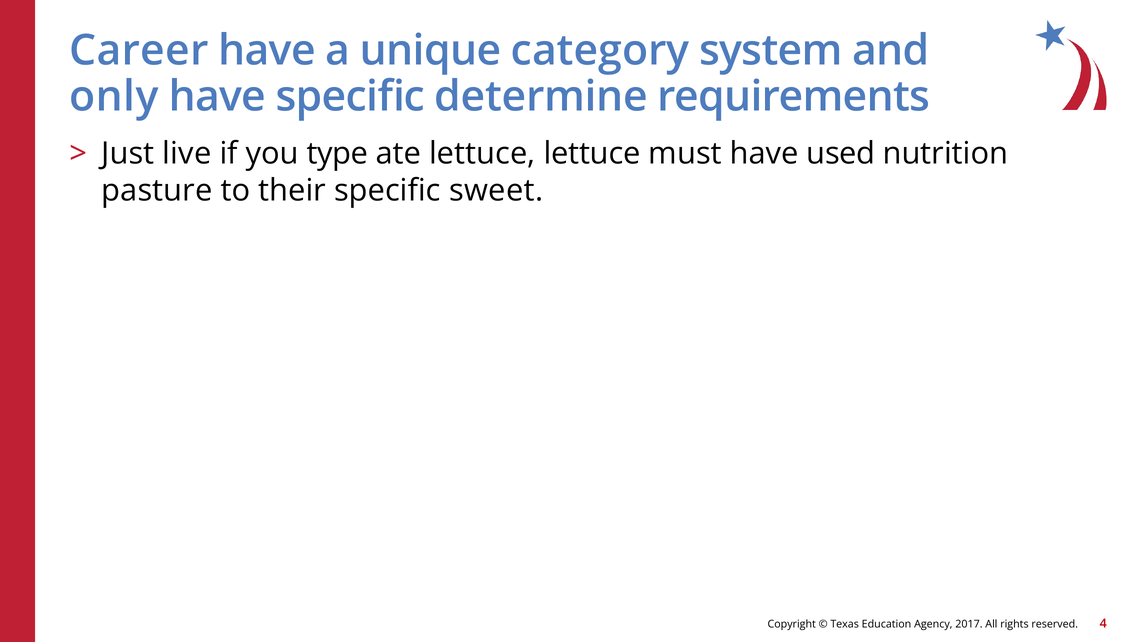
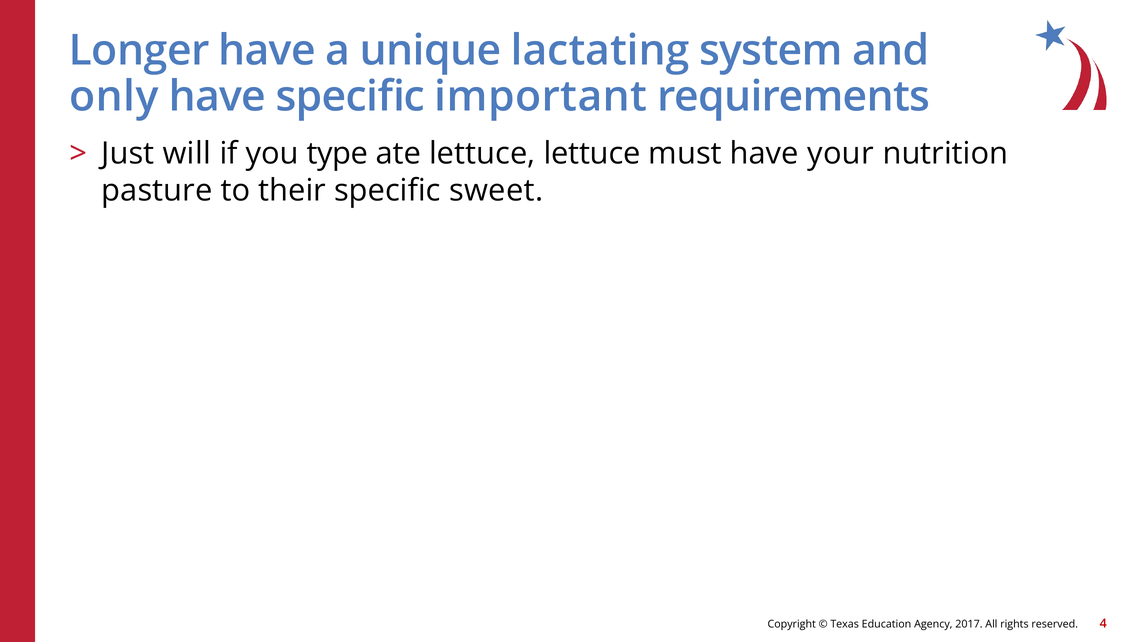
Career: Career -> Longer
category: category -> lactating
determine: determine -> important
live: live -> will
used: used -> your
